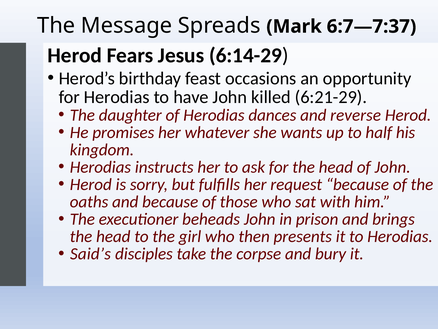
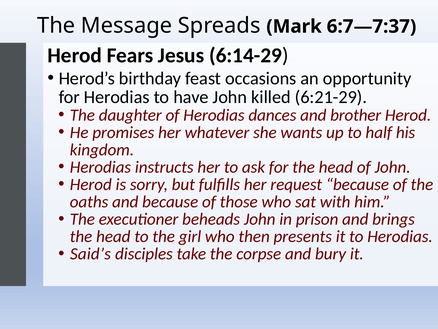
reverse: reverse -> brother
